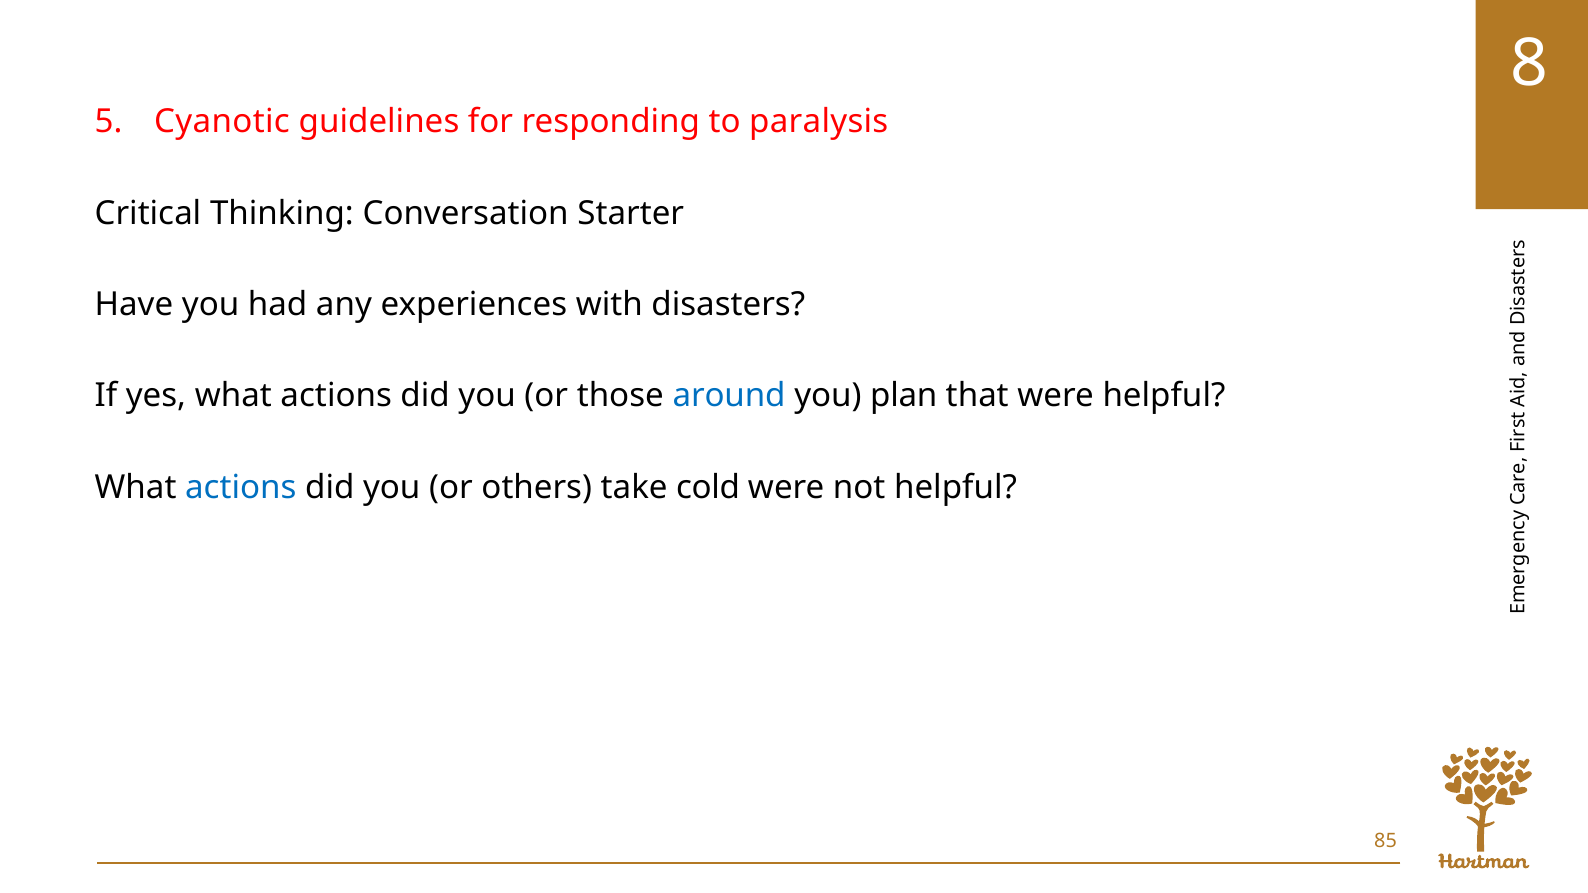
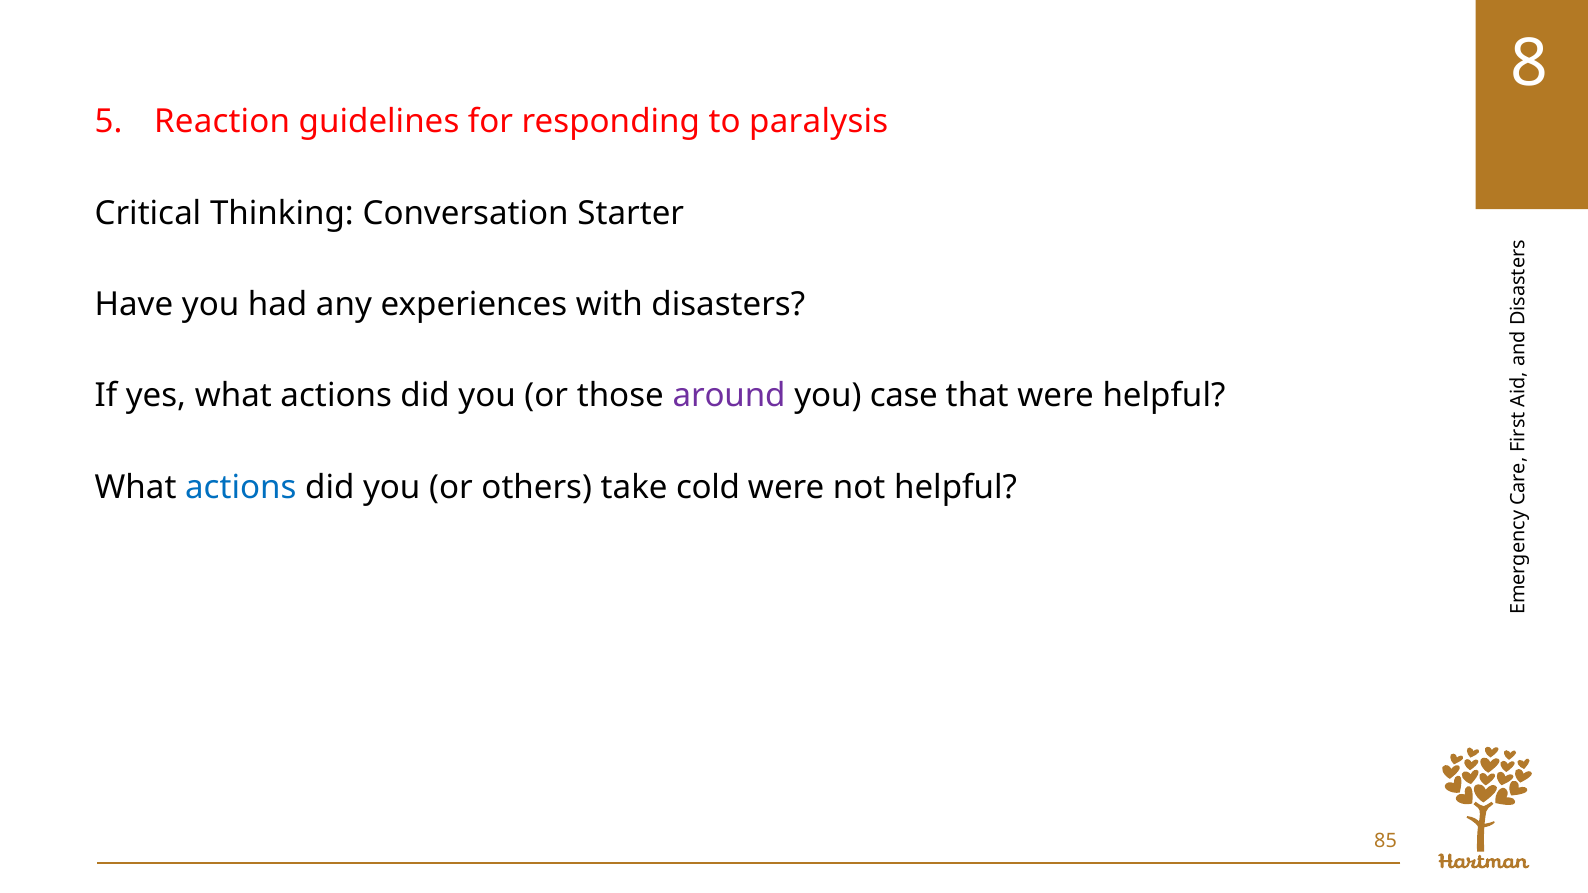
Cyanotic: Cyanotic -> Reaction
around colour: blue -> purple
plan: plan -> case
